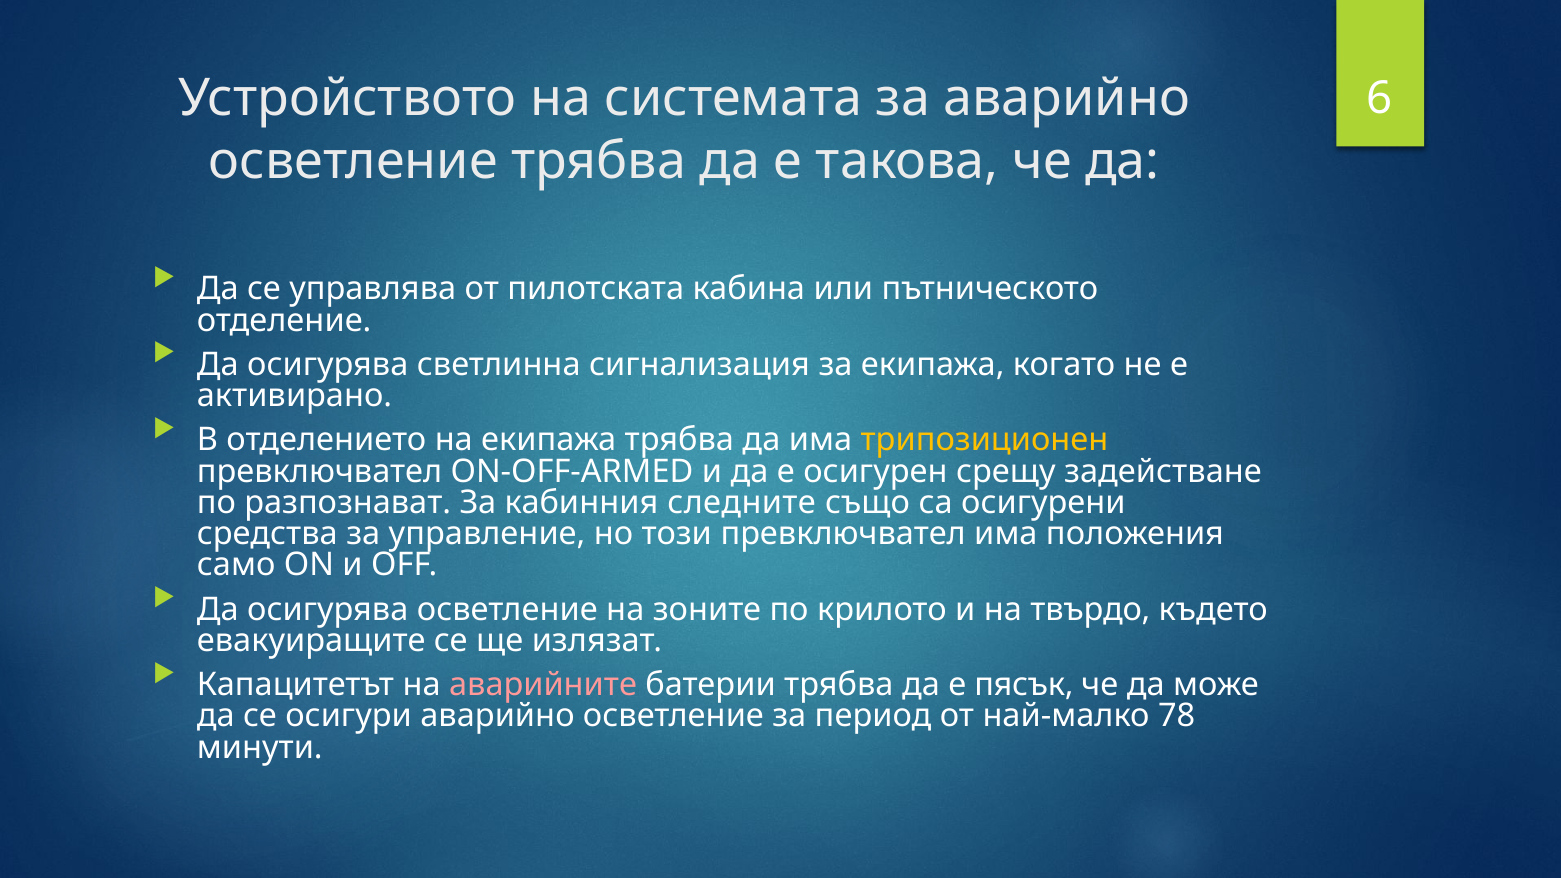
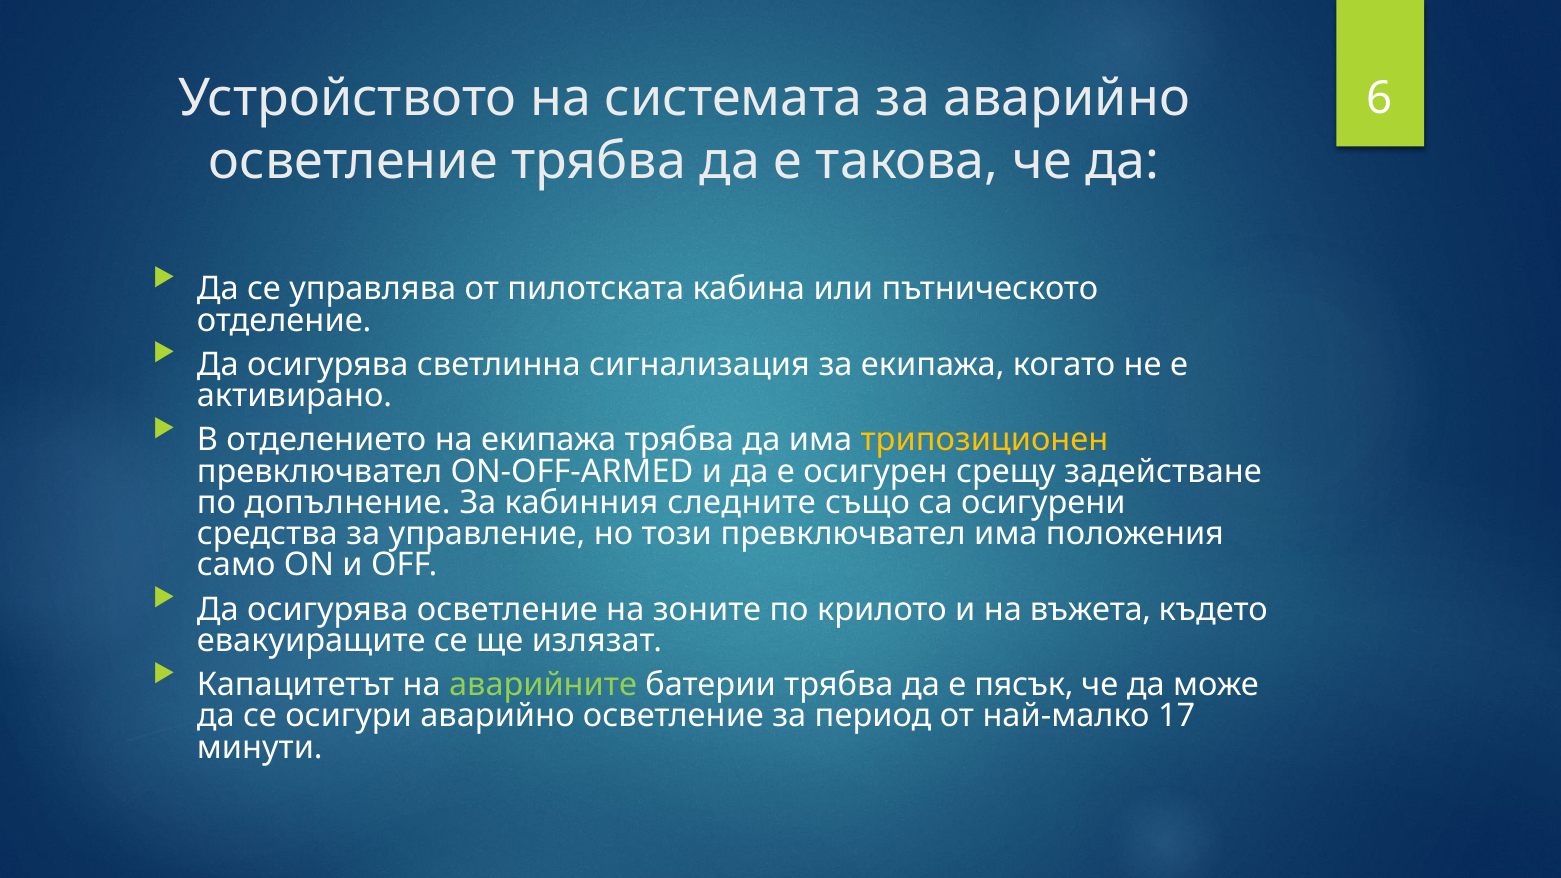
разпознават: разпознават -> допълнение
твърдо: твърдо -> въжета
аварийните colour: pink -> light green
78: 78 -> 17
